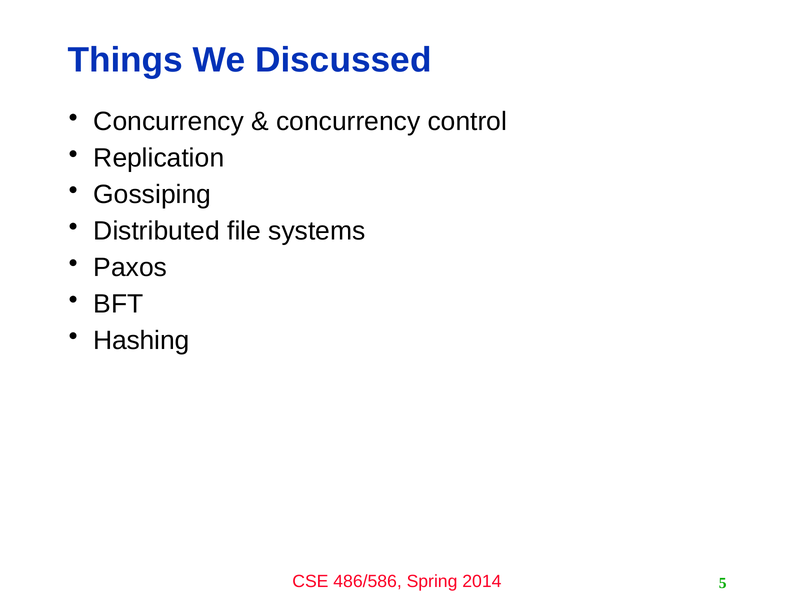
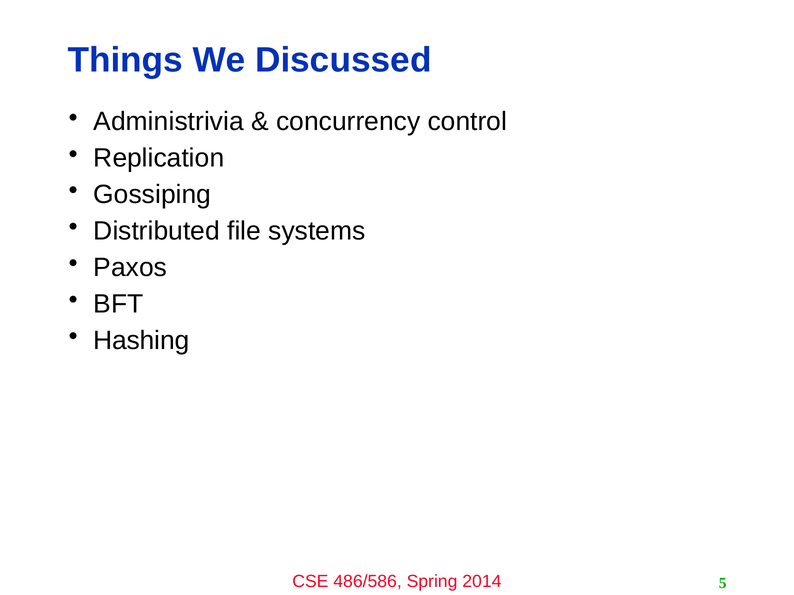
Concurrency at (169, 122): Concurrency -> Administrivia
